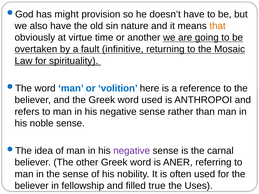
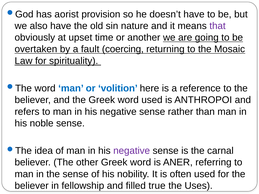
might: might -> aorist
that colour: orange -> purple
virtue: virtue -> upset
infinitive: infinitive -> coercing
